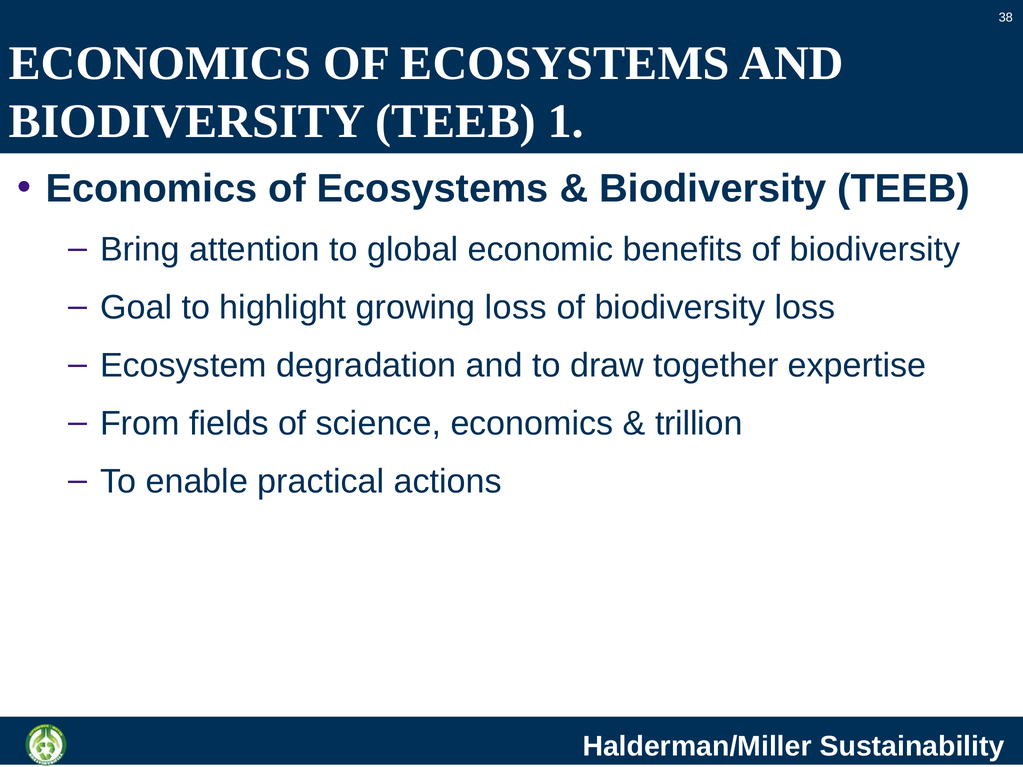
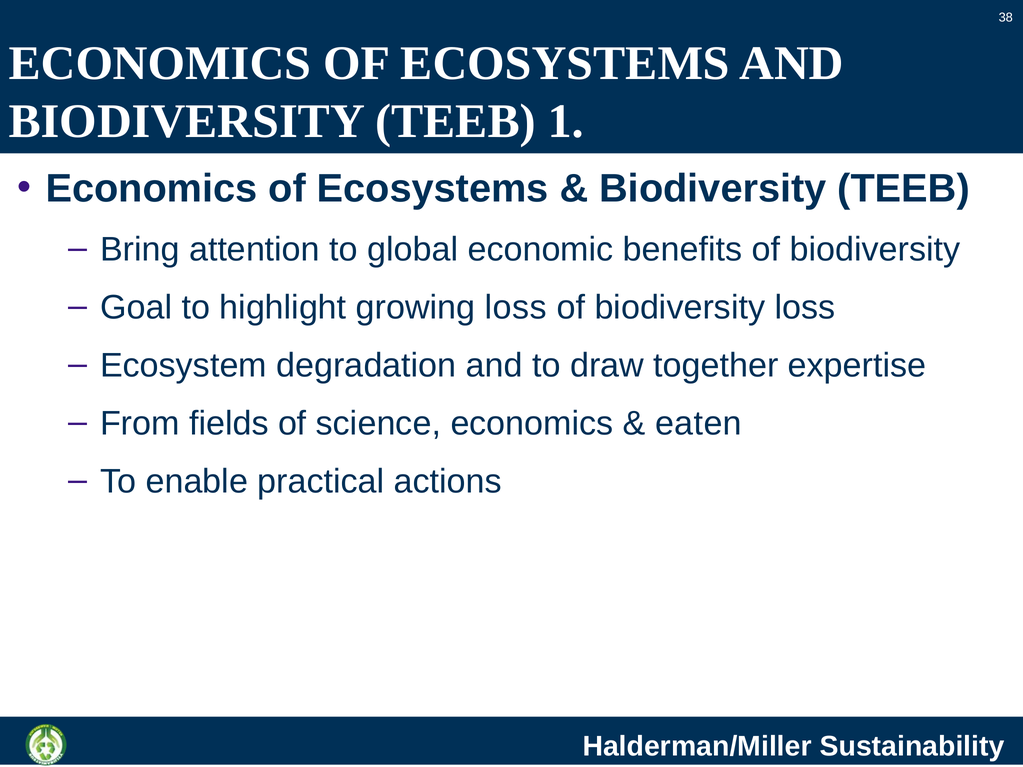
trillion: trillion -> eaten
